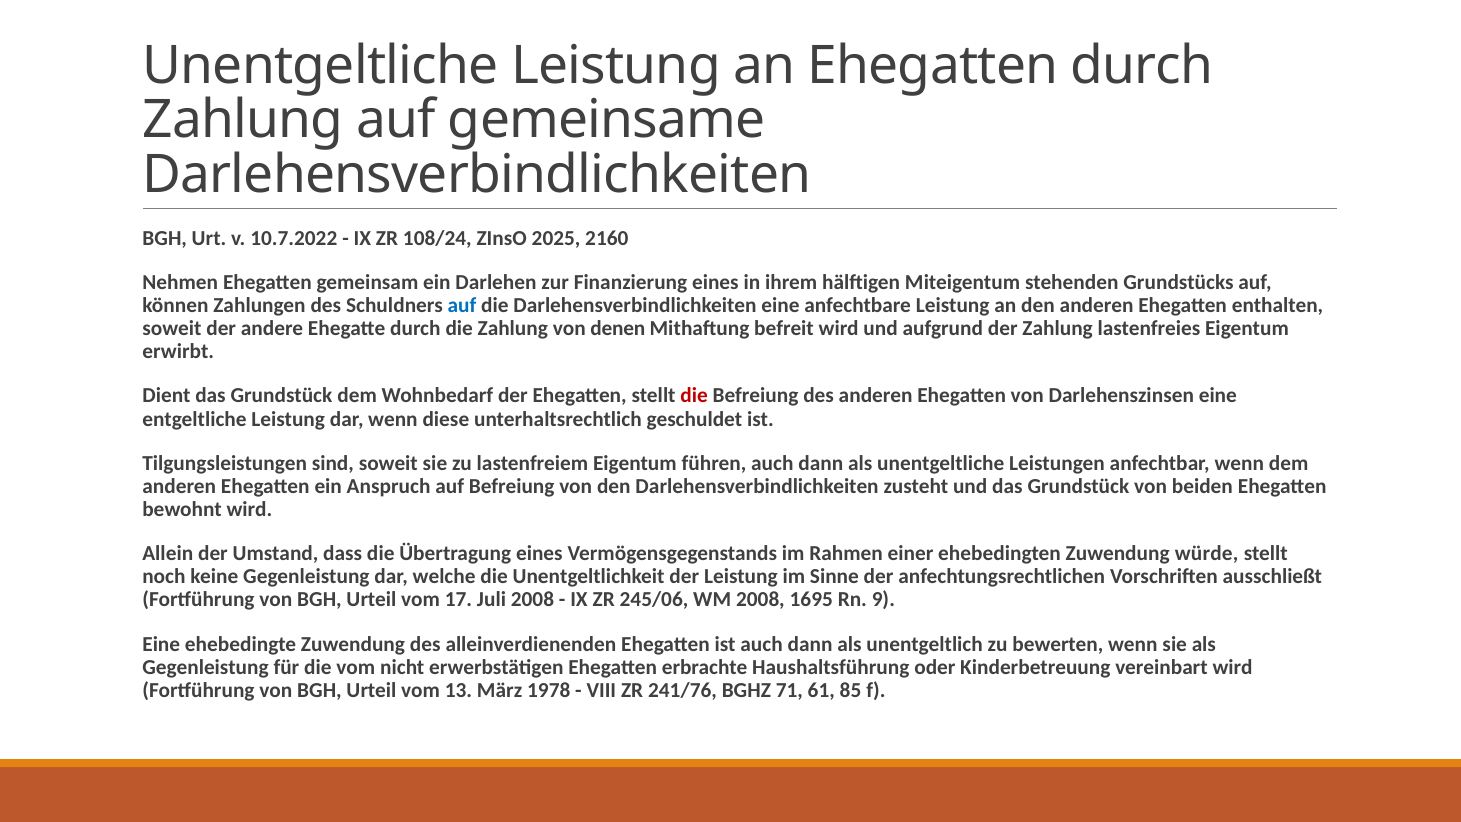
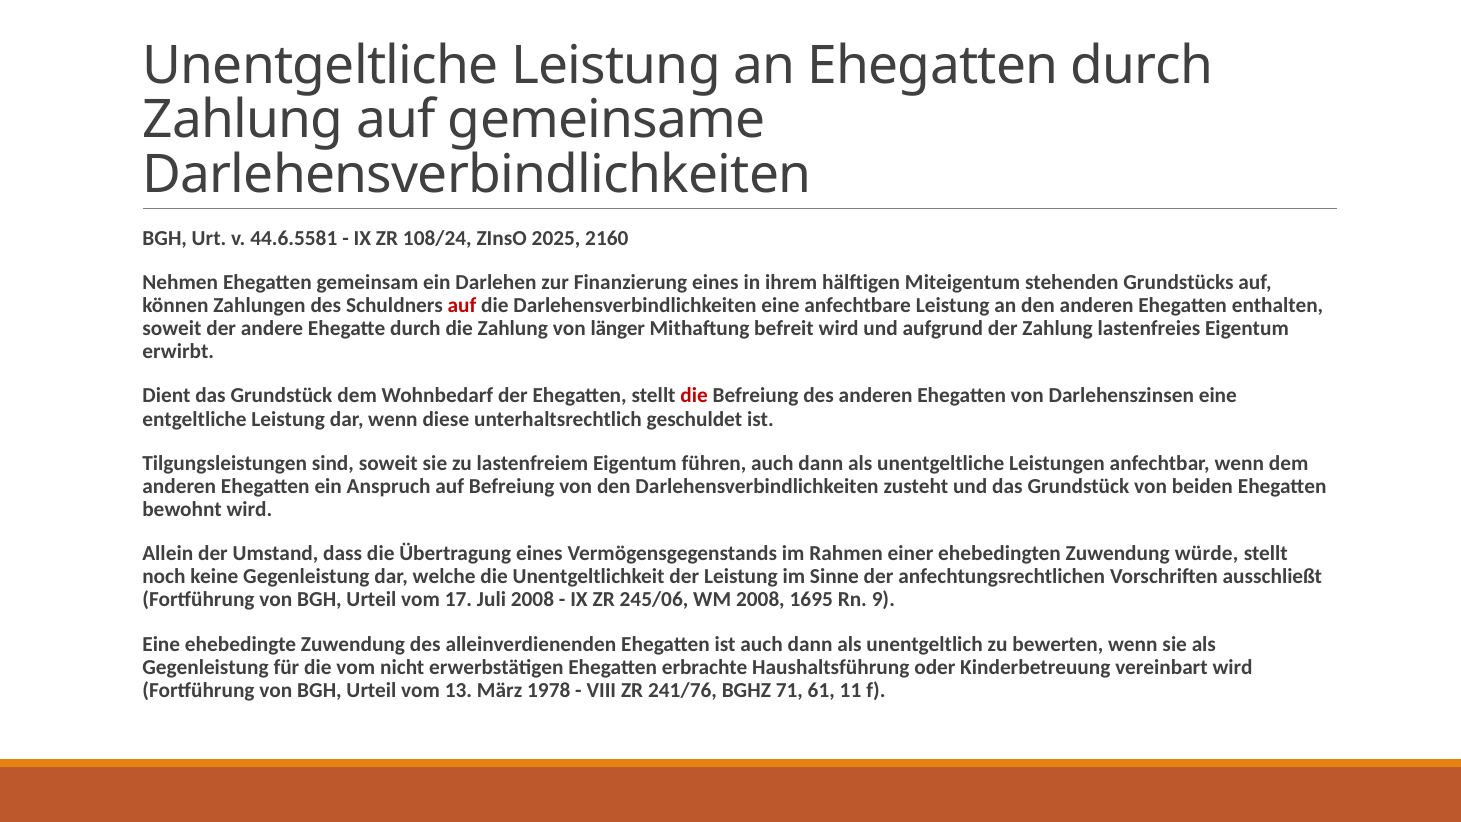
10.7.2022: 10.7.2022 -> 44.6.5581
auf at (462, 305) colour: blue -> red
denen: denen -> länger
85: 85 -> 11
